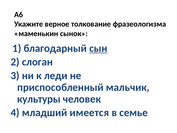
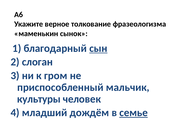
леди: леди -> гром
имеется: имеется -> дождём
семье underline: none -> present
